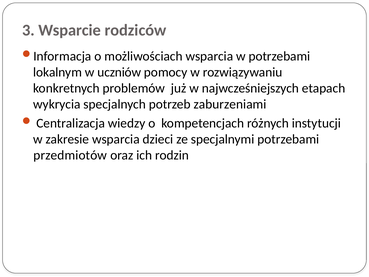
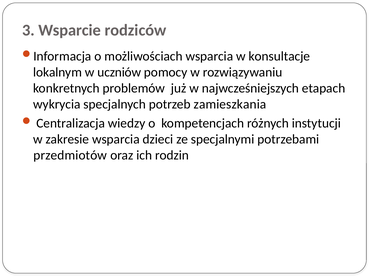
w potrzebami: potrzebami -> konsultacje
zaburzeniami: zaburzeniami -> zamieszkania
